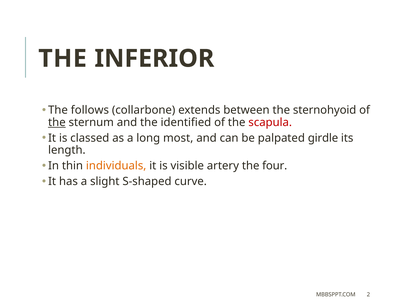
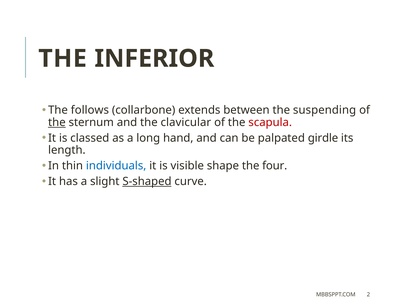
sternohyoid: sternohyoid -> suspending
identified: identified -> clavicular
most: most -> hand
individuals colour: orange -> blue
artery: artery -> shape
S-shaped underline: none -> present
